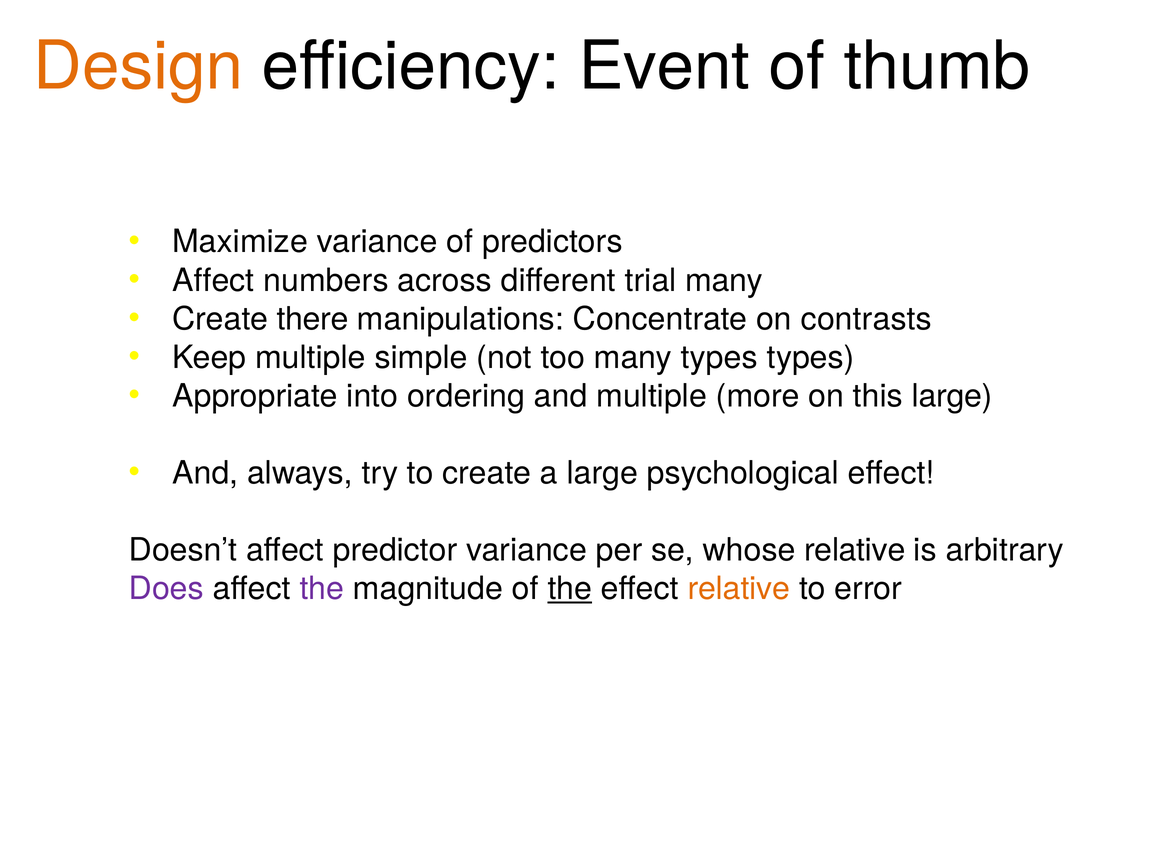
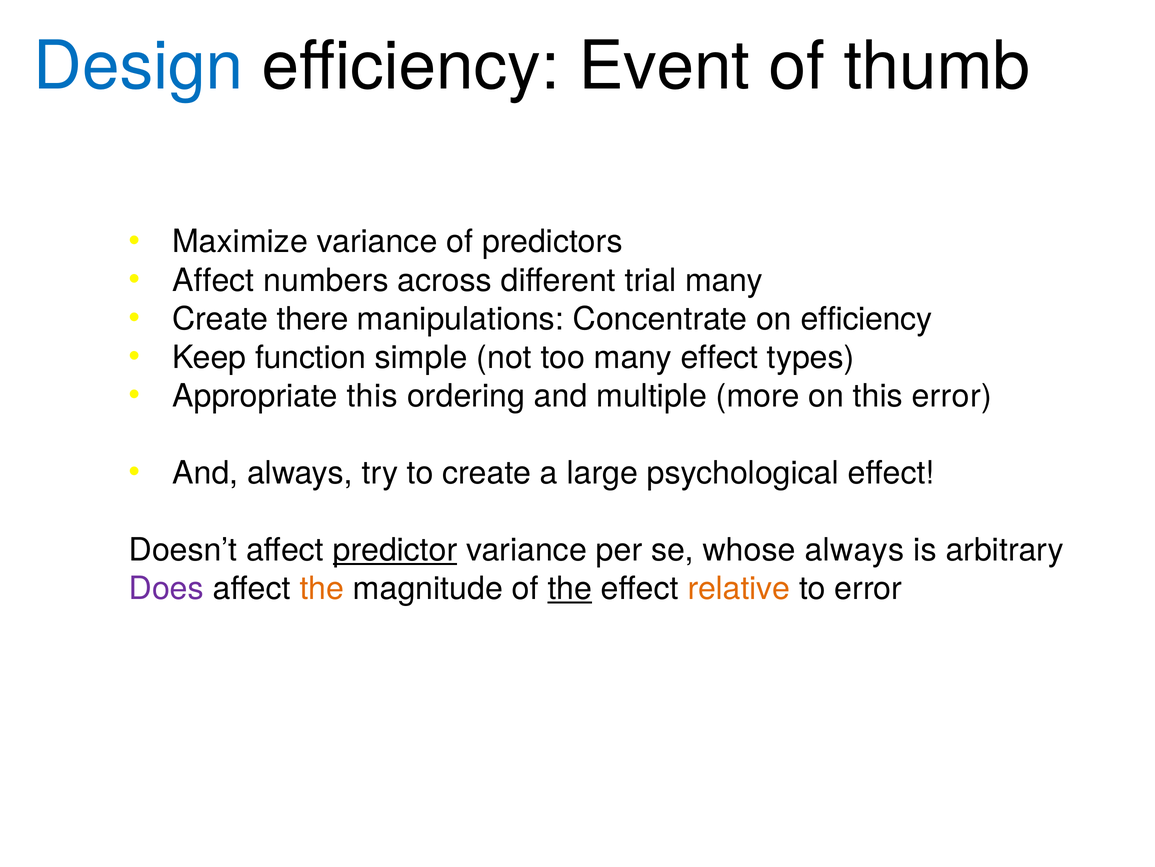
Design colour: orange -> blue
on contrasts: contrasts -> efficiency
Keep multiple: multiple -> function
many types: types -> effect
Appropriate into: into -> this
this large: large -> error
predictor underline: none -> present
whose relative: relative -> always
the at (322, 588) colour: purple -> orange
